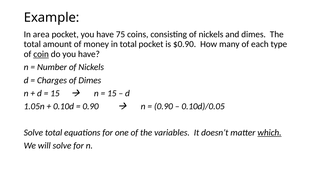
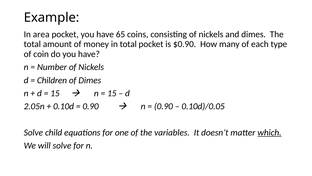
75: 75 -> 65
coin underline: present -> none
Charges: Charges -> Children
1.05n: 1.05n -> 2.05n
Solve total: total -> child
